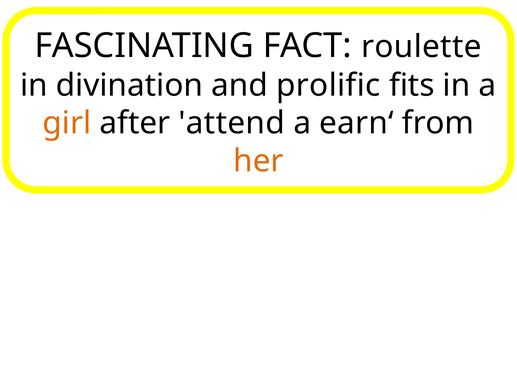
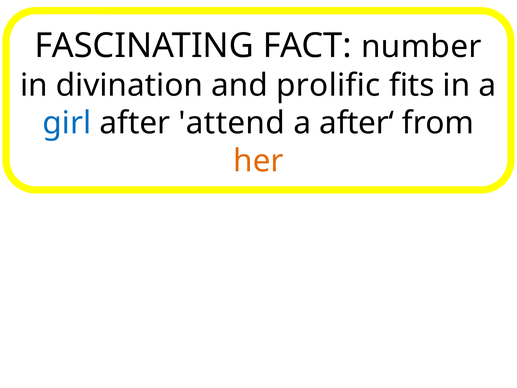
roulette: roulette -> number
girl colour: orange -> blue
earn‘: earn‘ -> after‘
